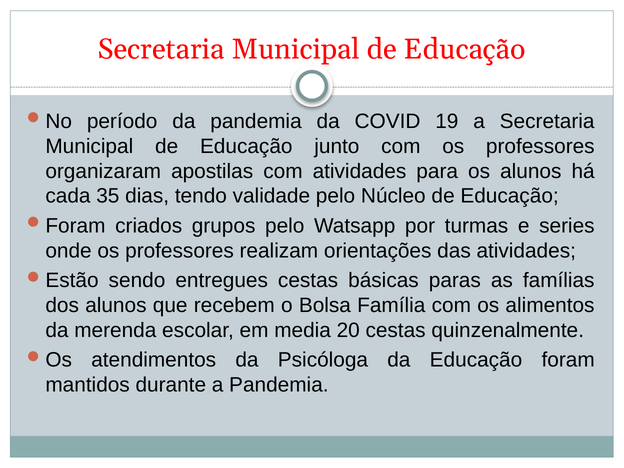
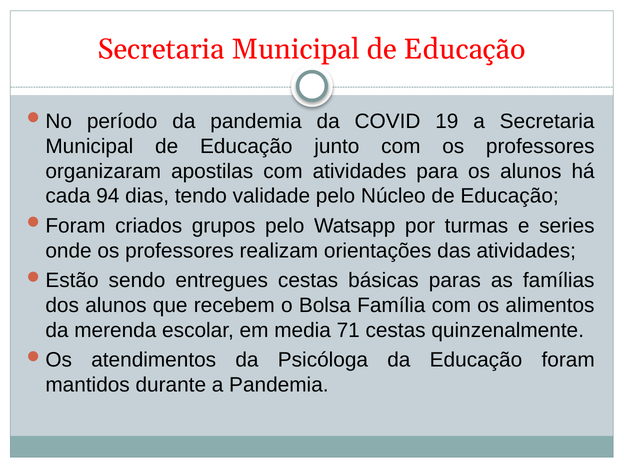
35: 35 -> 94
20: 20 -> 71
